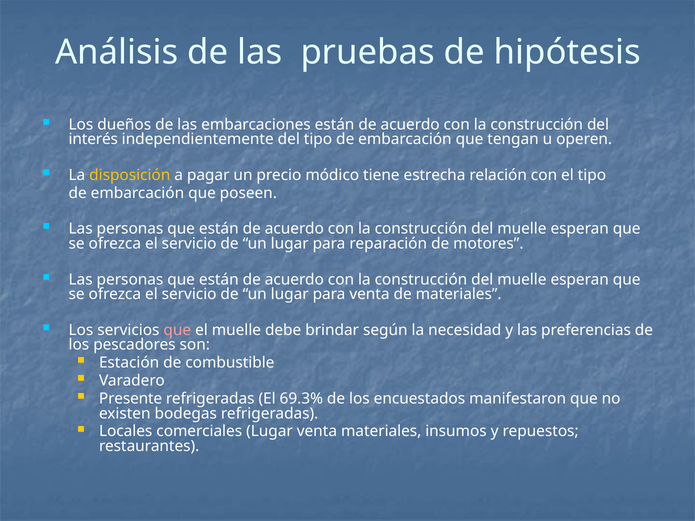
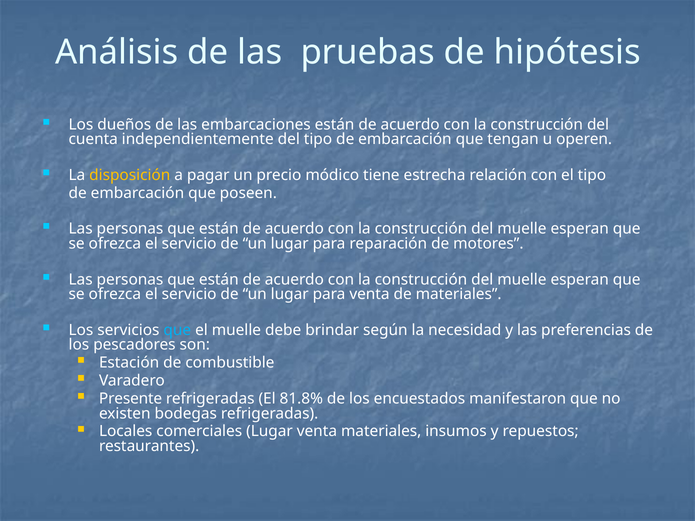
interés: interés -> cuenta
que at (177, 330) colour: pink -> light blue
69.3%: 69.3% -> 81.8%
